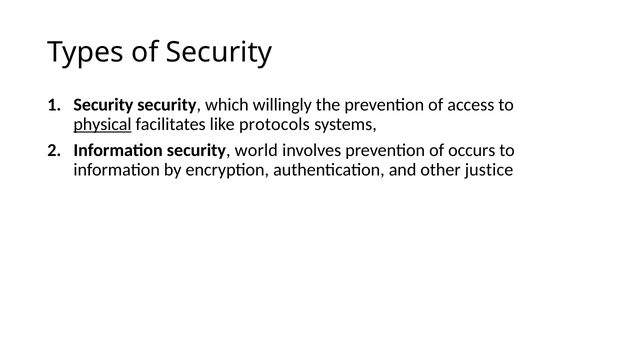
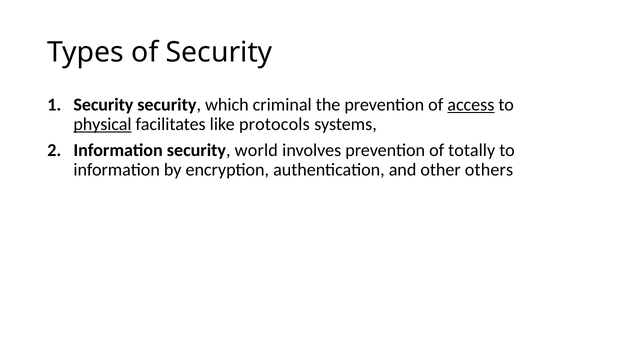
willingly: willingly -> criminal
access underline: none -> present
occurs: occurs -> totally
justice: justice -> others
